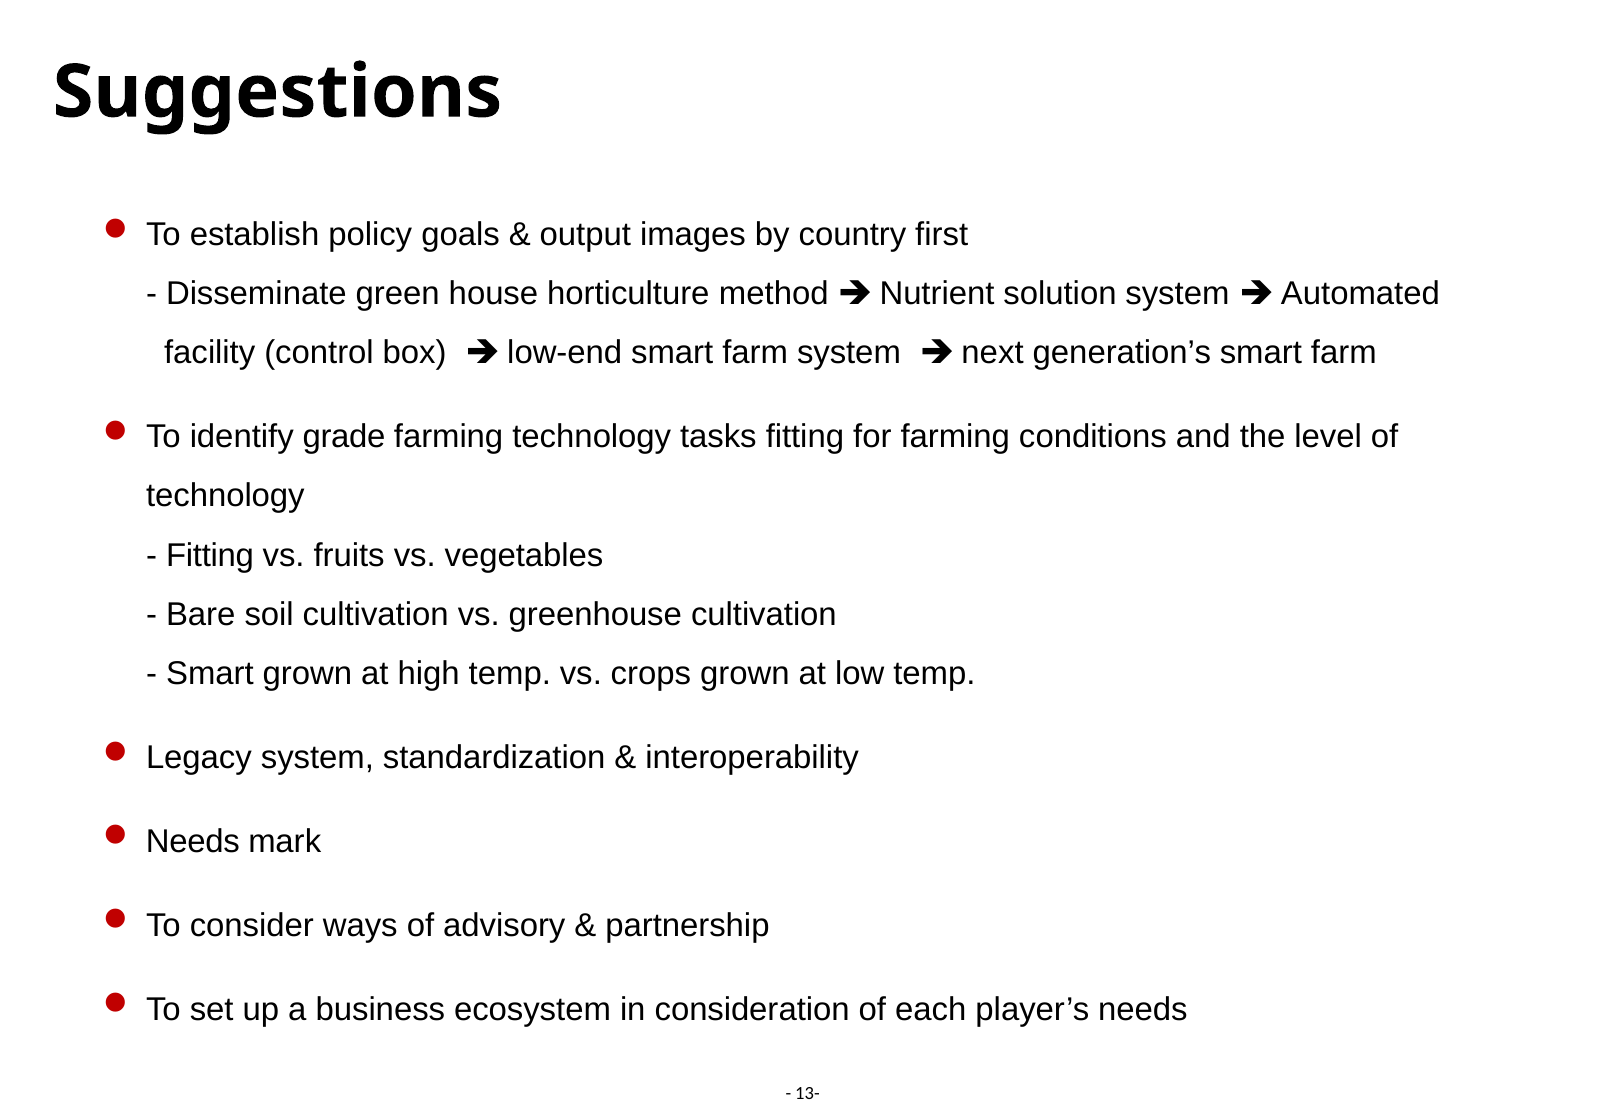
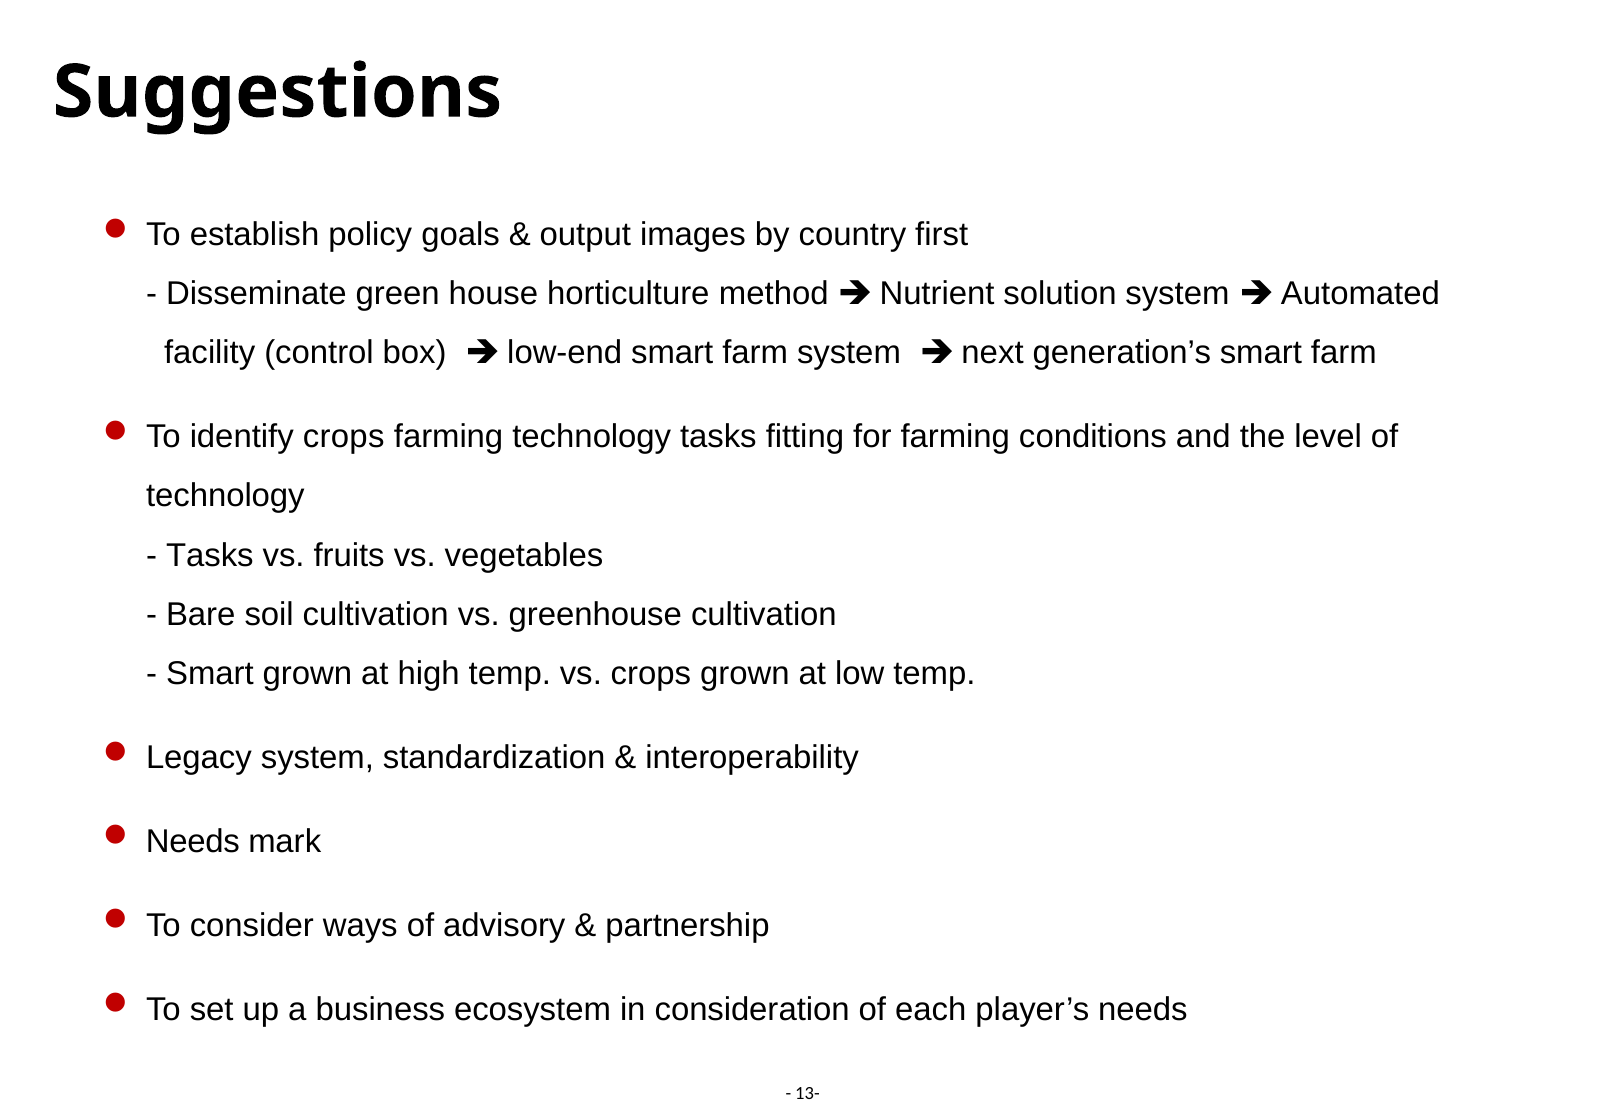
identify grade: grade -> crops
Fitting at (210, 555): Fitting -> Tasks
